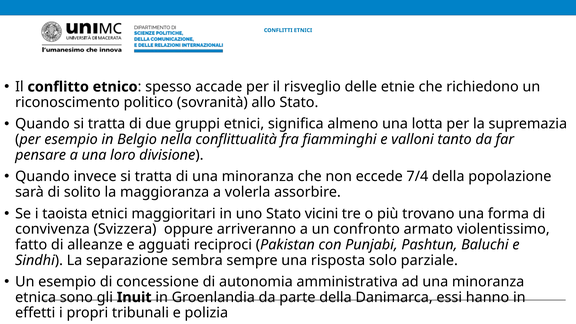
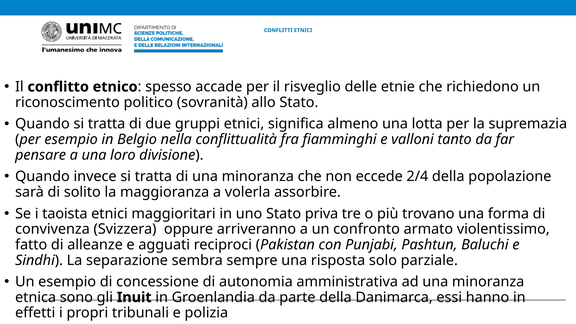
7/4: 7/4 -> 2/4
vicini: vicini -> priva
